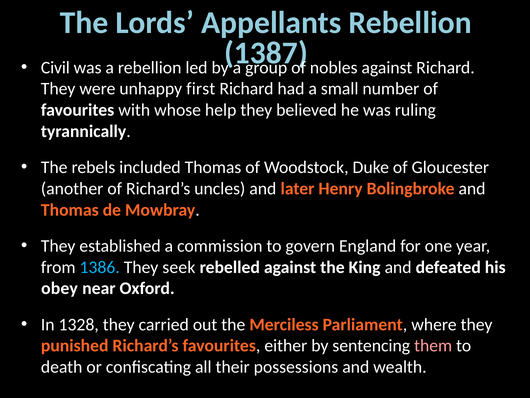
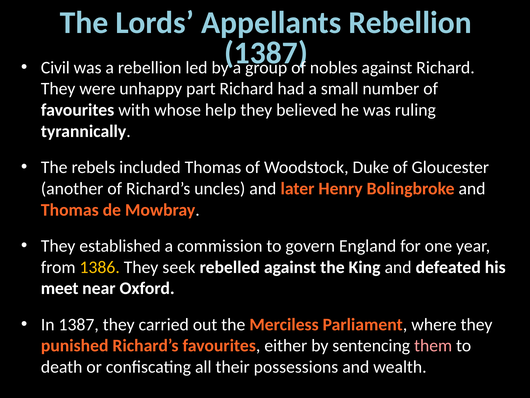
first: first -> part
1386 colour: light blue -> yellow
obey: obey -> meet
In 1328: 1328 -> 1387
